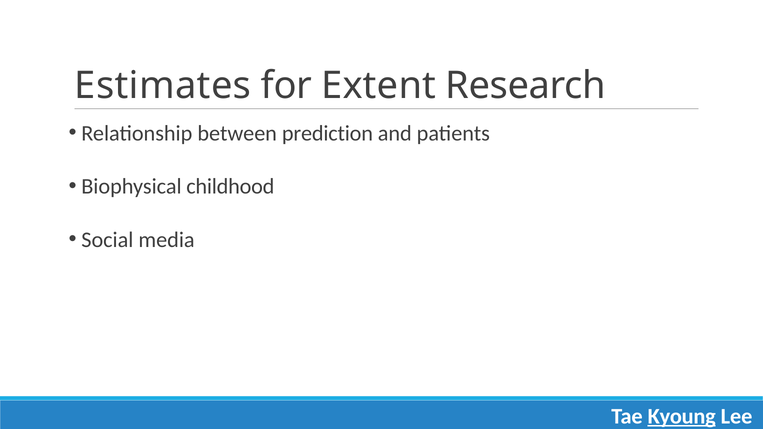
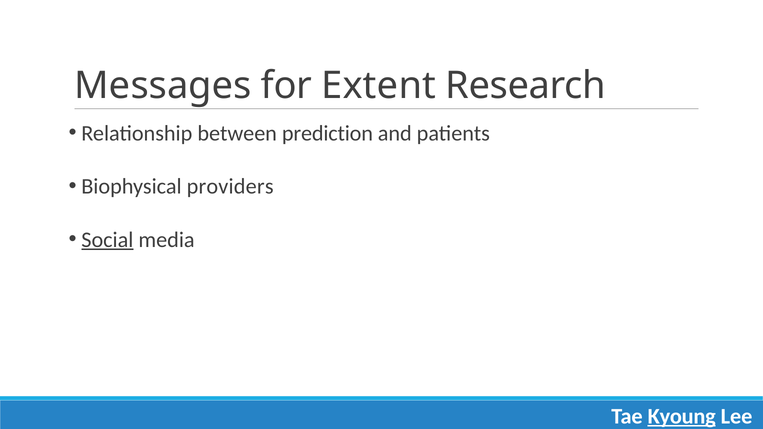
Estimates: Estimates -> Messages
childhood: childhood -> providers
Social underline: none -> present
